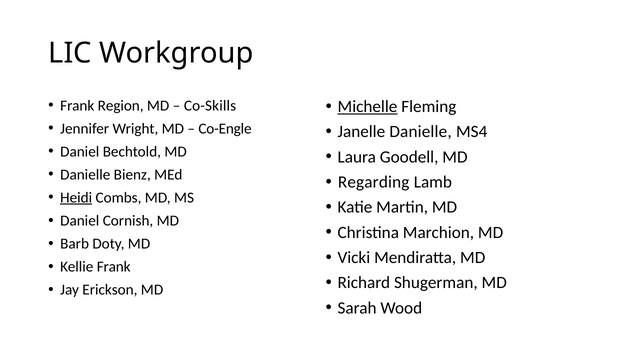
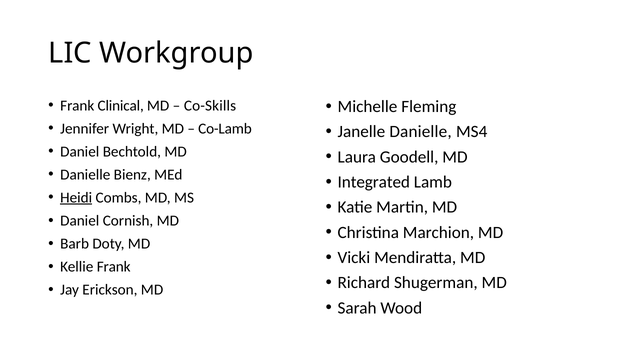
Michelle underline: present -> none
Region: Region -> Clinical
Co-Engle: Co-Engle -> Co-Lamb
Regarding: Regarding -> Integrated
